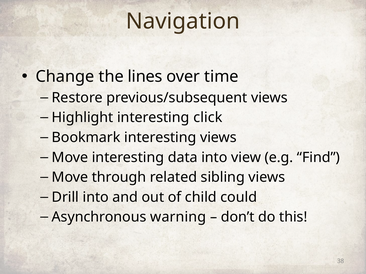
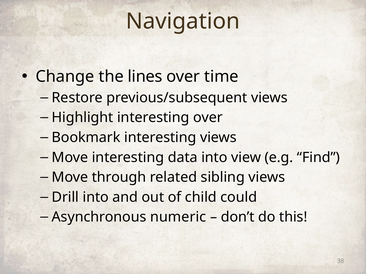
interesting click: click -> over
warning: warning -> numeric
